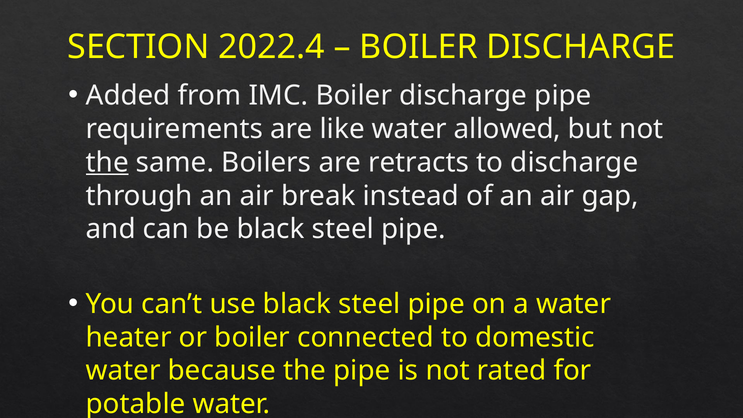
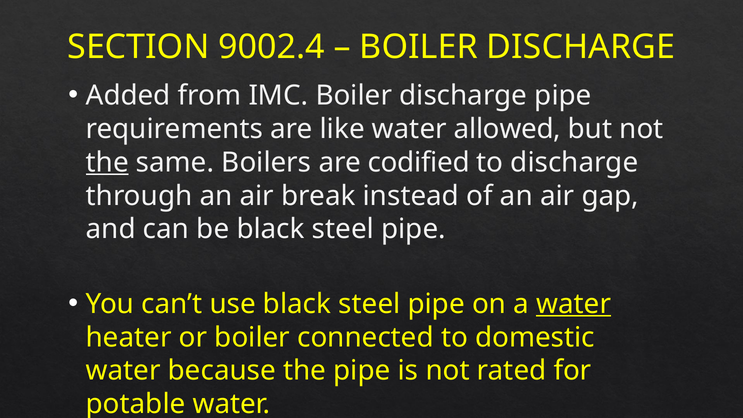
2022.4: 2022.4 -> 9002.4
retracts: retracts -> codified
water at (574, 304) underline: none -> present
